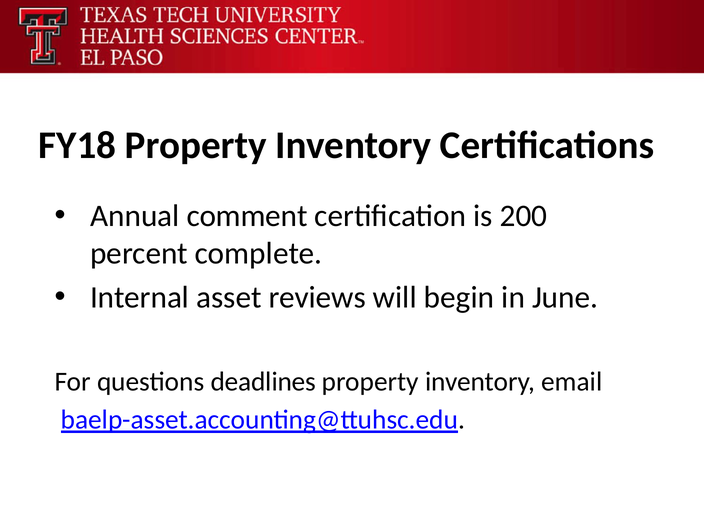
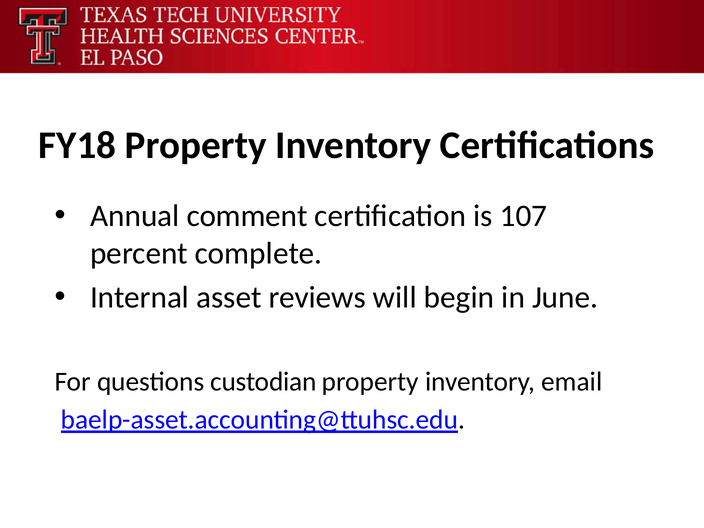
200: 200 -> 107
deadlines: deadlines -> custodian
